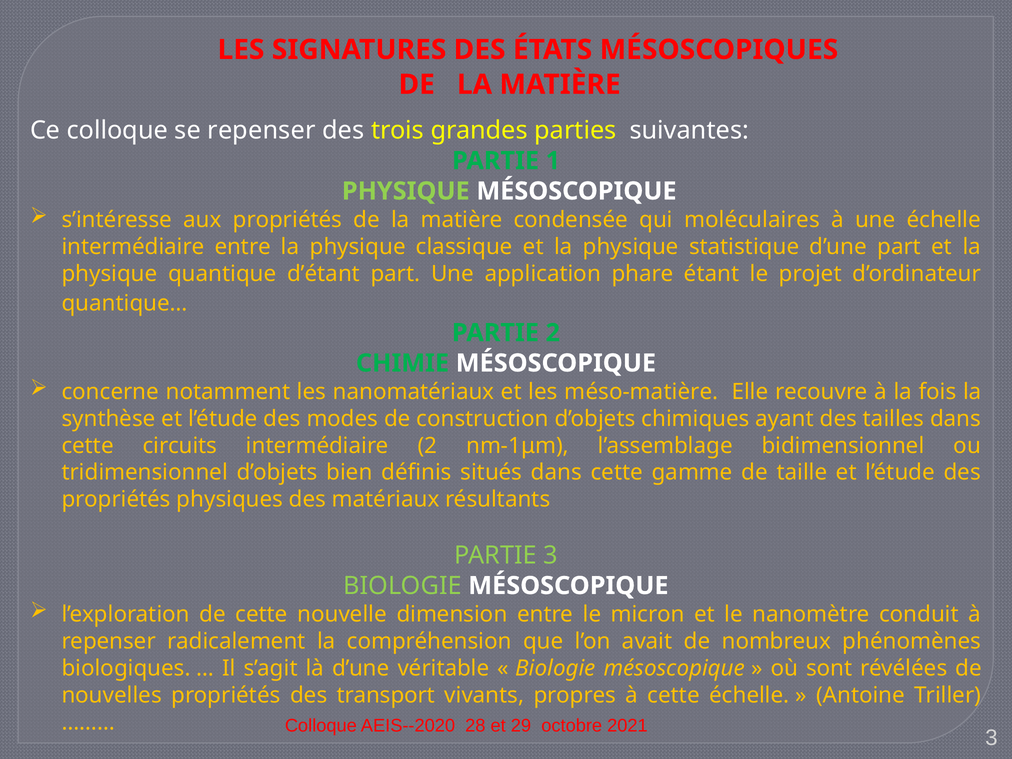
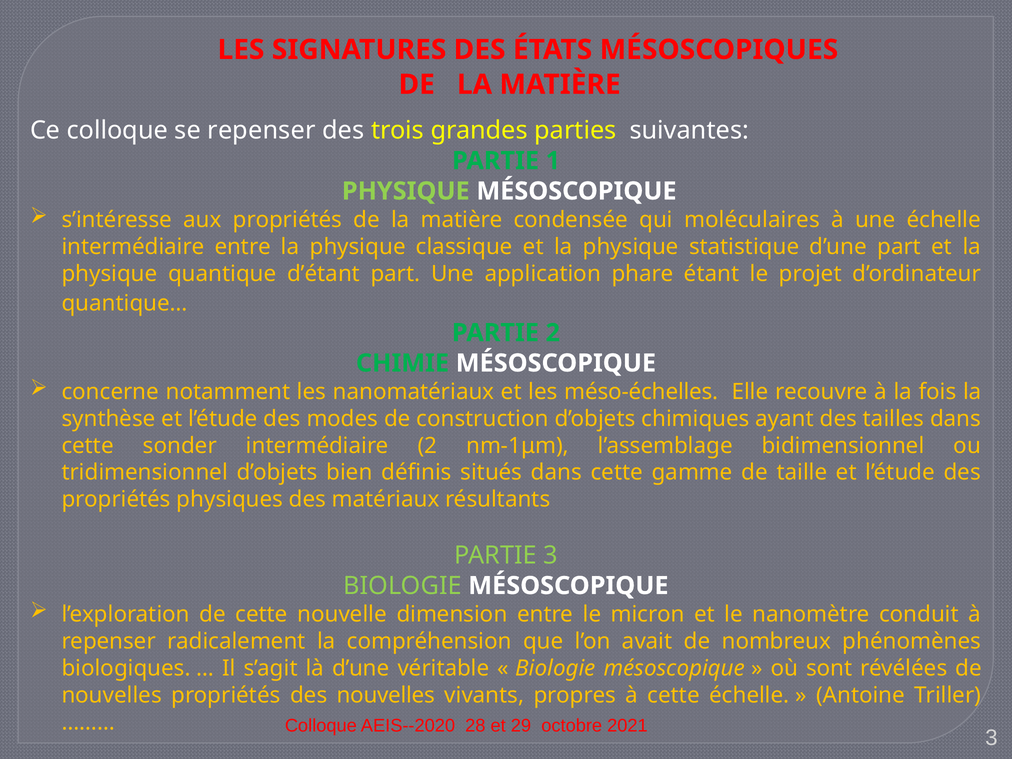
méso-matière: méso-matière -> méso-échelles
circuits: circuits -> sonder
des transport: transport -> nouvelles
